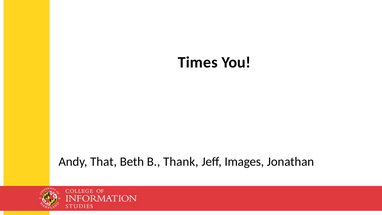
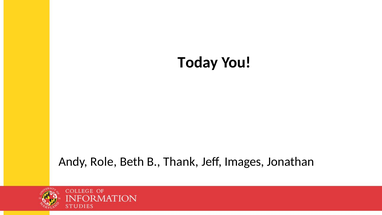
Times: Times -> Today
That: That -> Role
